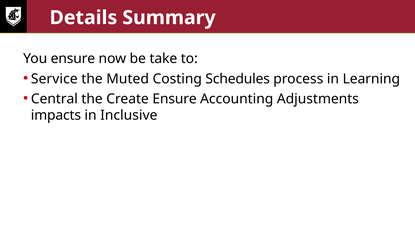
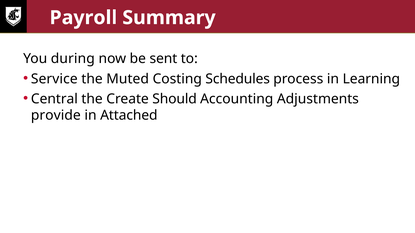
Details: Details -> Payroll
You ensure: ensure -> during
take: take -> sent
Create Ensure: Ensure -> Should
impacts: impacts -> provide
Inclusive: Inclusive -> Attached
